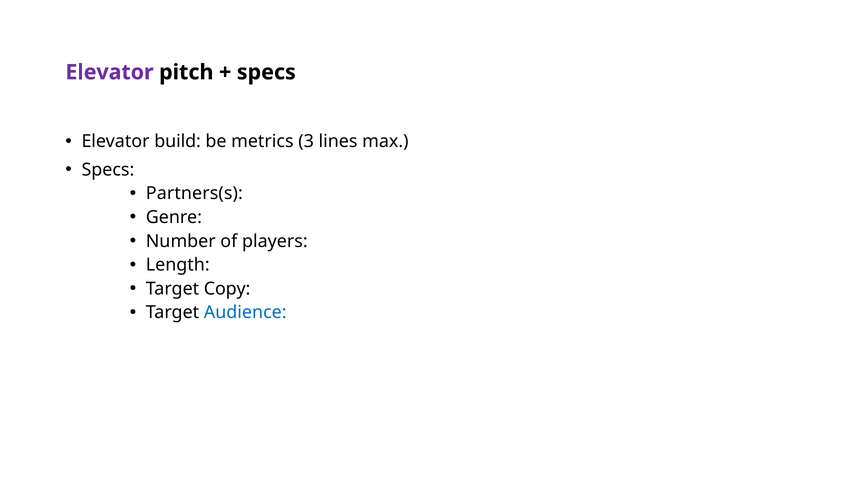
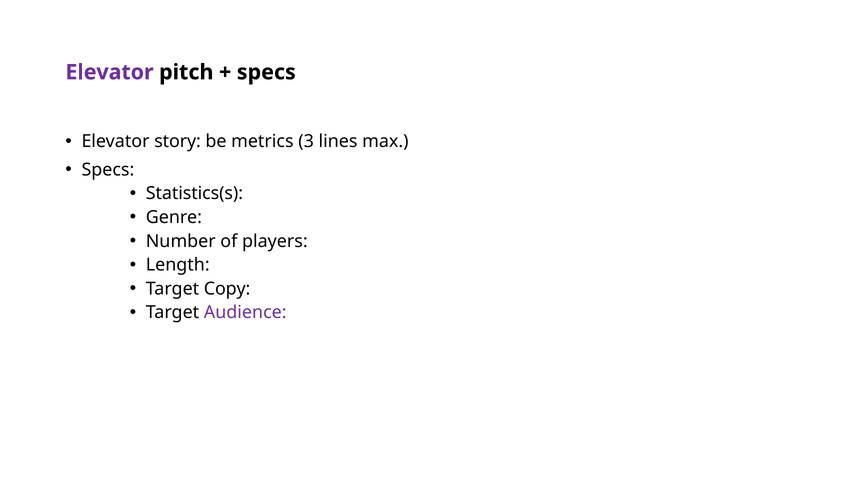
build: build -> story
Partners(s: Partners(s -> Statistics(s
Audience colour: blue -> purple
